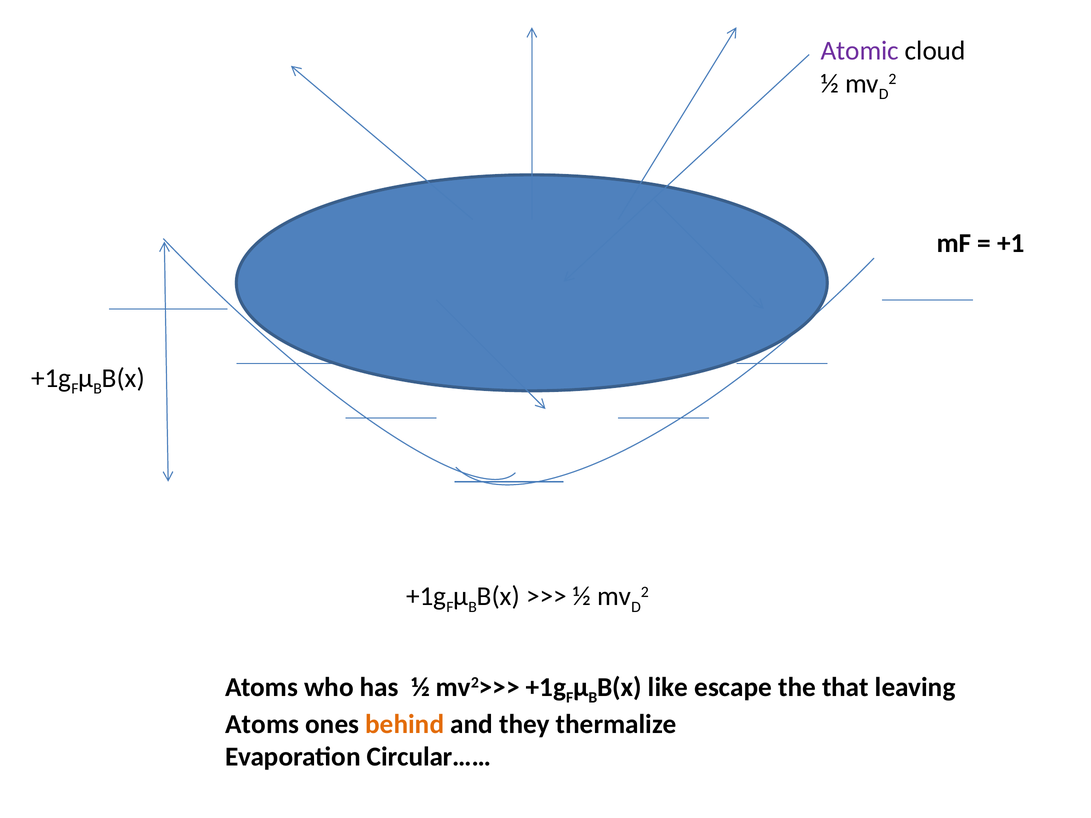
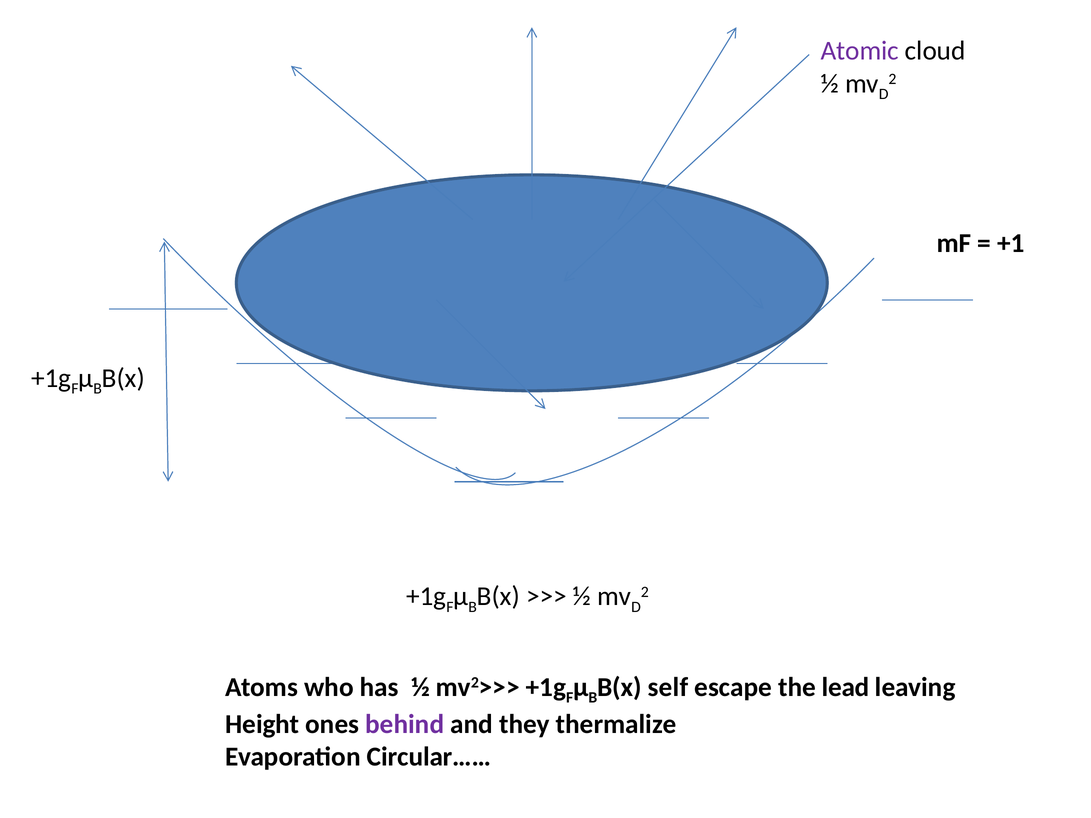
like: like -> self
that: that -> lead
Atoms at (262, 725): Atoms -> Height
behind colour: orange -> purple
